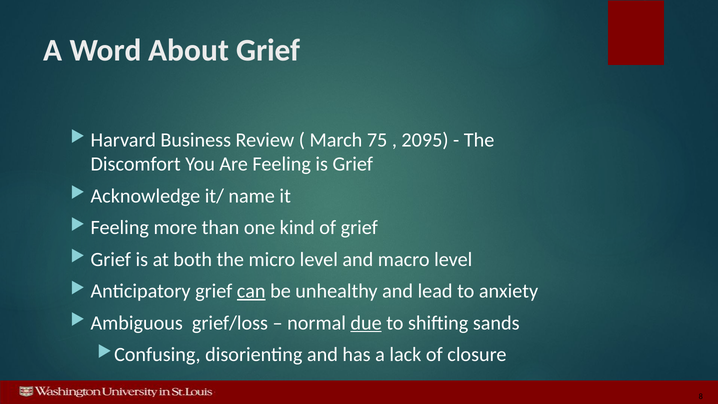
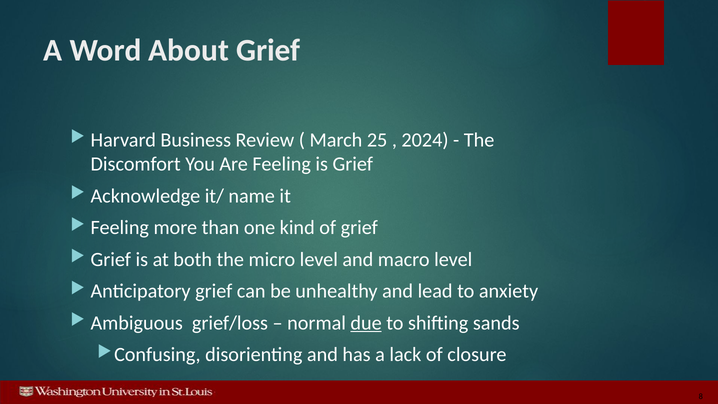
75: 75 -> 25
2095: 2095 -> 2024
can underline: present -> none
